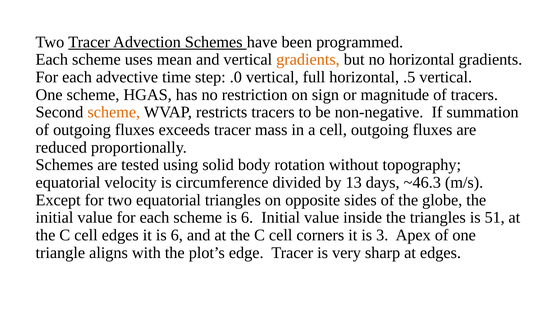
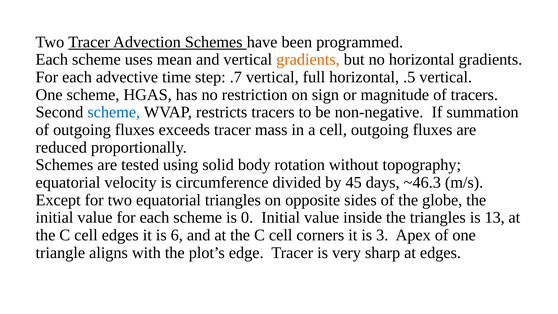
.0: .0 -> .7
scheme at (114, 112) colour: orange -> blue
13: 13 -> 45
scheme is 6: 6 -> 0
51: 51 -> 13
